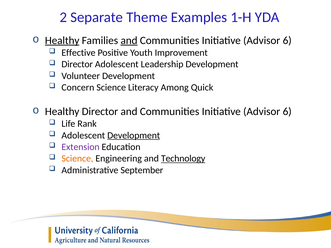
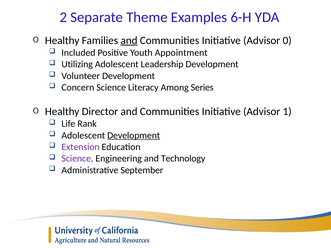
1-H: 1-H -> 6-H
Healthy at (62, 40) underline: present -> none
6 at (287, 40): 6 -> 0
Effective: Effective -> Included
Improvement: Improvement -> Appointment
Director at (77, 64): Director -> Utilizing
Quick: Quick -> Series
6 at (287, 112): 6 -> 1
Science at (77, 159) colour: orange -> purple
Technology underline: present -> none
